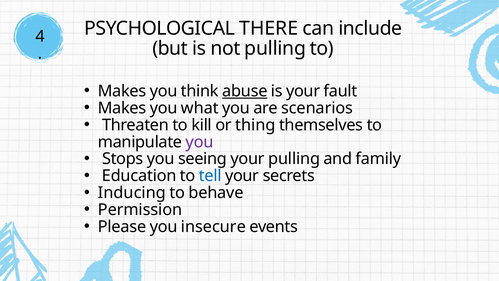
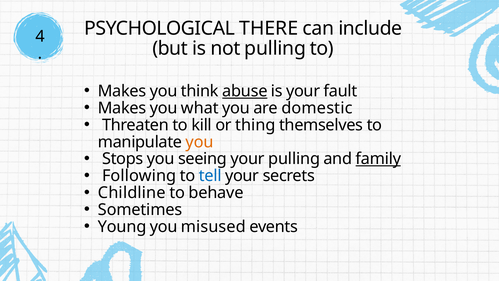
scenarios: scenarios -> domestic
you at (200, 142) colour: purple -> orange
family underline: none -> present
Education: Education -> Following
Inducing: Inducing -> Childline
Permission: Permission -> Sometimes
Please: Please -> Young
insecure: insecure -> misused
